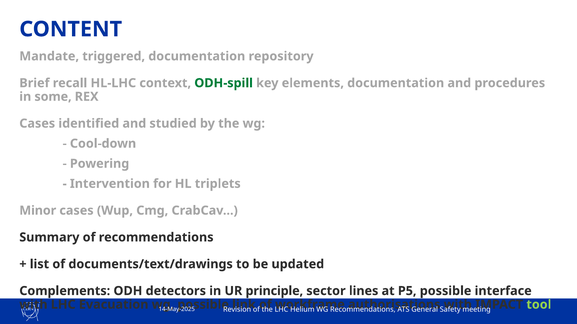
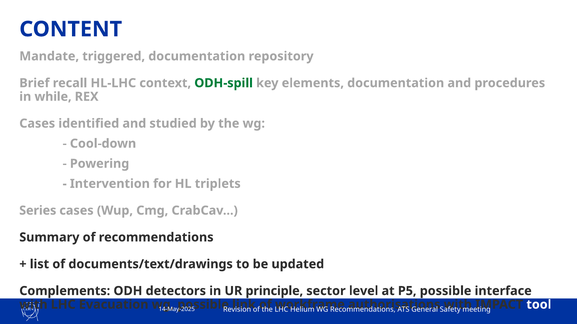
some: some -> while
Minor: Minor -> Series
lines: lines -> level
tool colour: light green -> white
